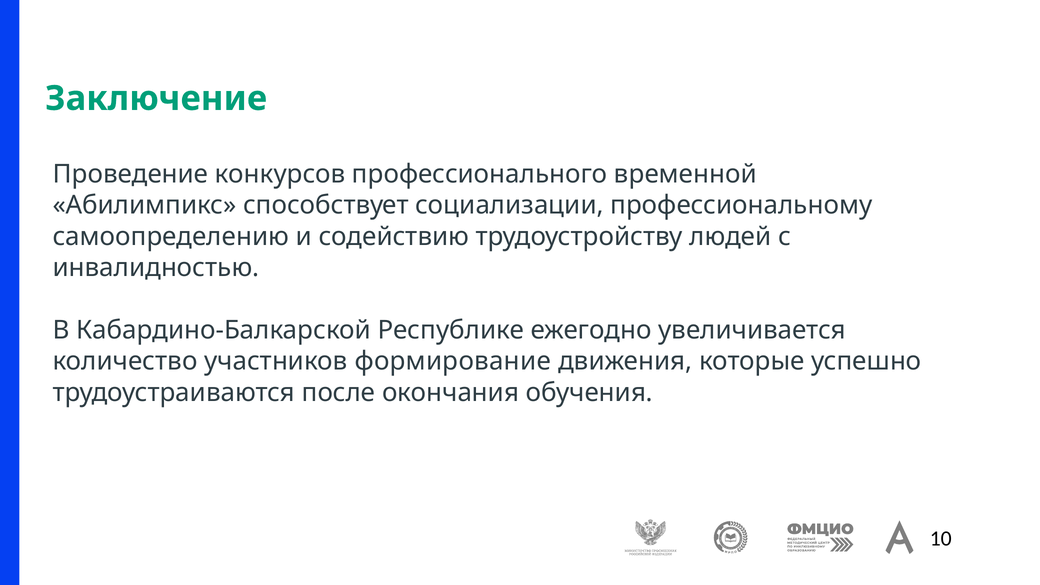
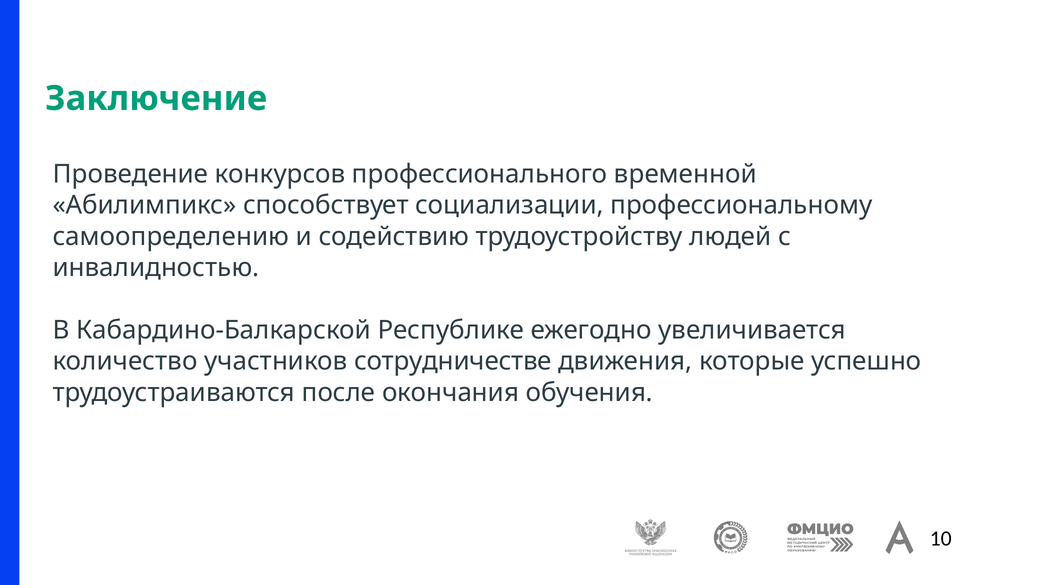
формирование: формирование -> сотрудничестве
